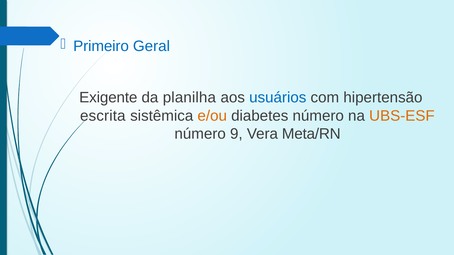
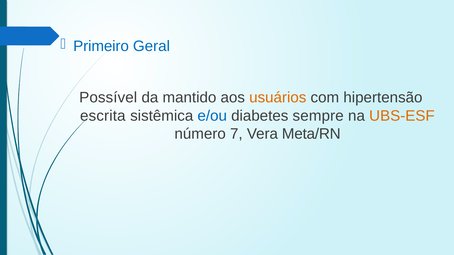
Exigente: Exigente -> Possível
planilha: planilha -> mantido
usuários colour: blue -> orange
e/ou colour: orange -> blue
diabetes número: número -> sempre
9: 9 -> 7
